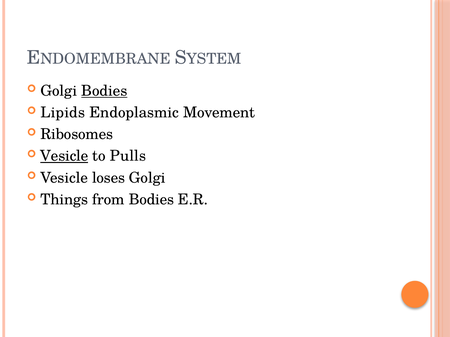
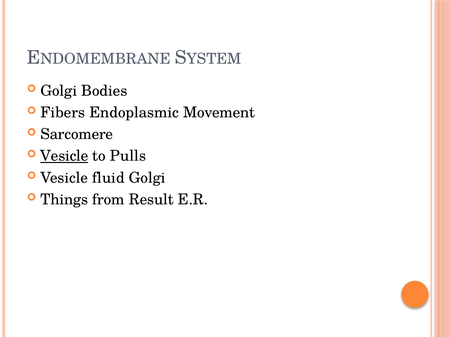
Bodies at (104, 91) underline: present -> none
Lipids: Lipids -> Fibers
Ribosomes: Ribosomes -> Sarcomere
loses: loses -> fluid
from Bodies: Bodies -> Result
